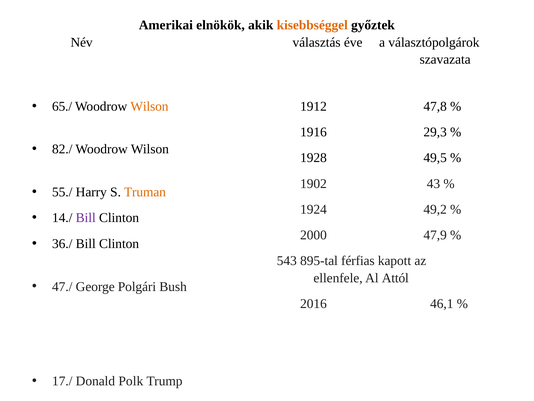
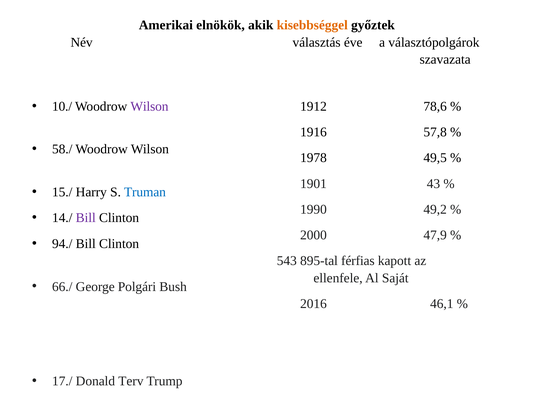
65./: 65./ -> 10./
Wilson at (149, 106) colour: orange -> purple
47,8: 47,8 -> 78,6
29,3: 29,3 -> 57,8
82./: 82./ -> 58./
1928: 1928 -> 1978
1902: 1902 -> 1901
55./: 55./ -> 15./
Truman colour: orange -> blue
1924: 1924 -> 1990
36./: 36./ -> 94./
Attól: Attól -> Saját
47./: 47./ -> 66./
Polk: Polk -> Terv
